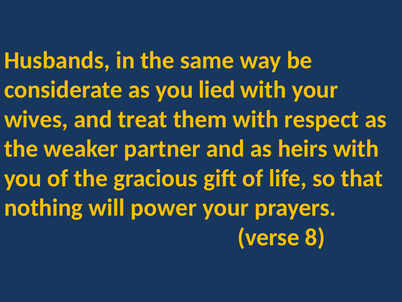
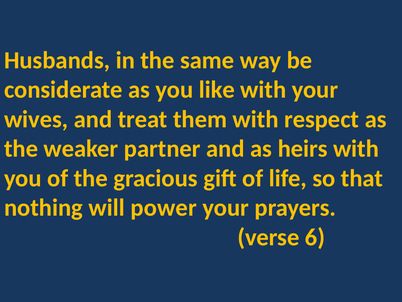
lied: lied -> like
8: 8 -> 6
